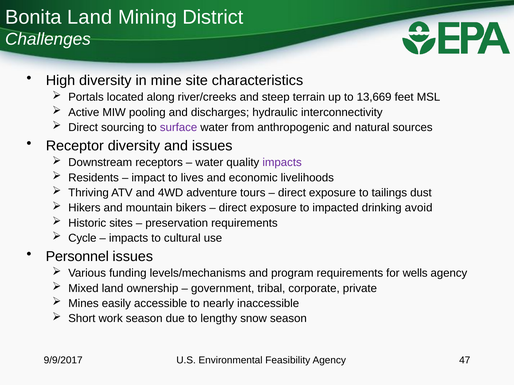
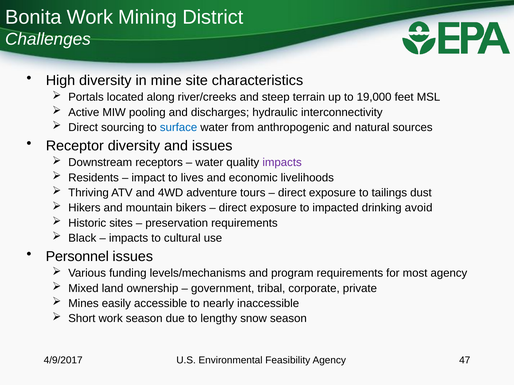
Bonita Land: Land -> Work
13,669: 13,669 -> 19,000
surface colour: purple -> blue
Cycle: Cycle -> Black
wells: wells -> most
9/9/2017: 9/9/2017 -> 4/9/2017
